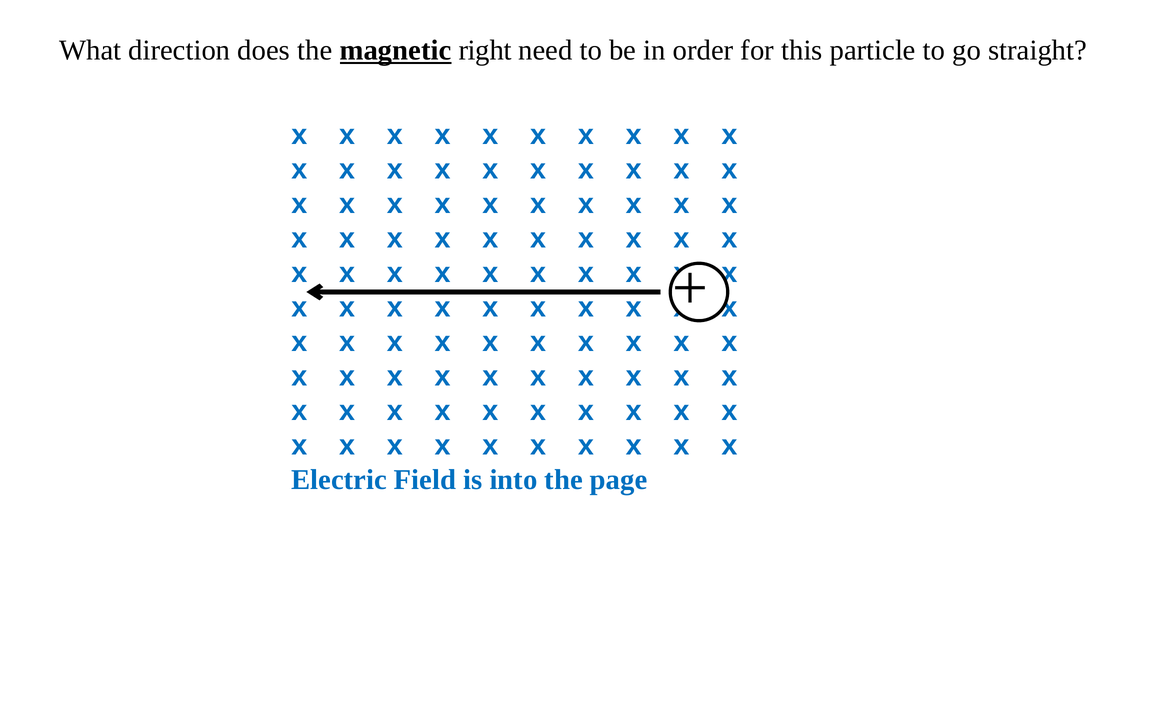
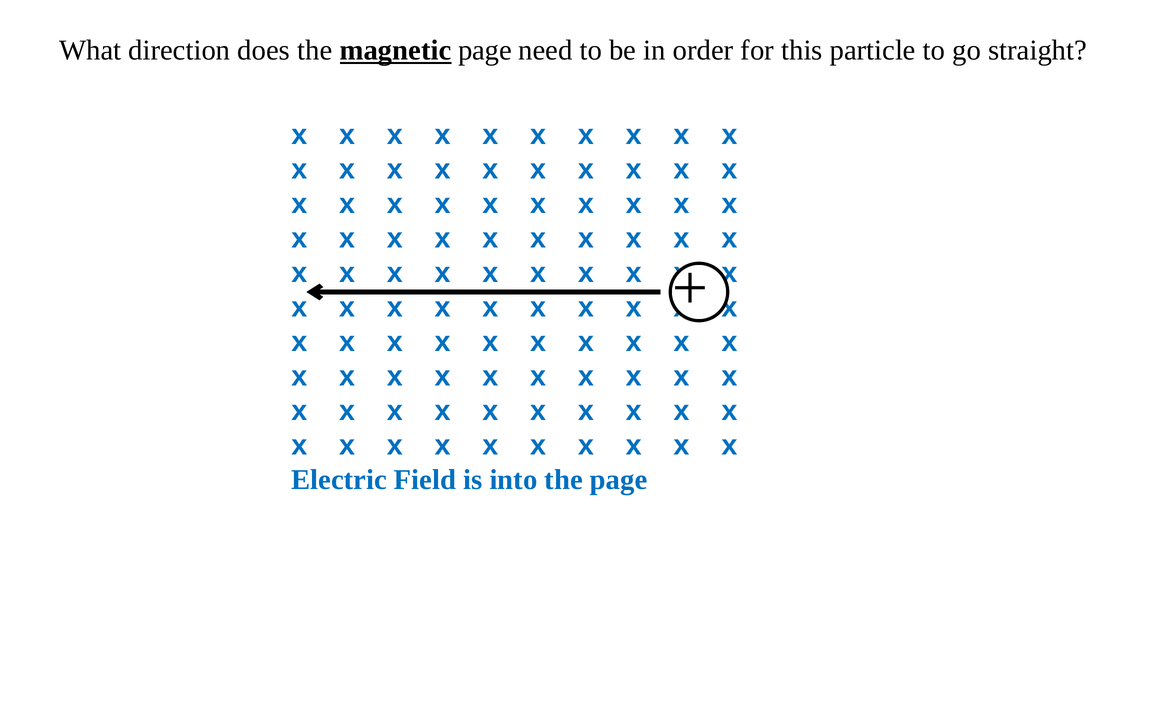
magnetic right: right -> page
